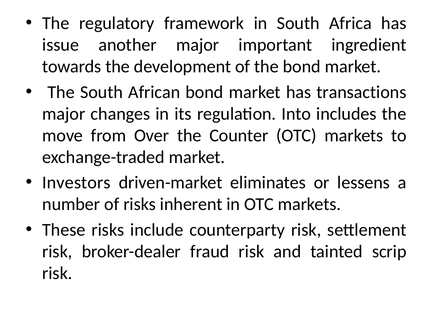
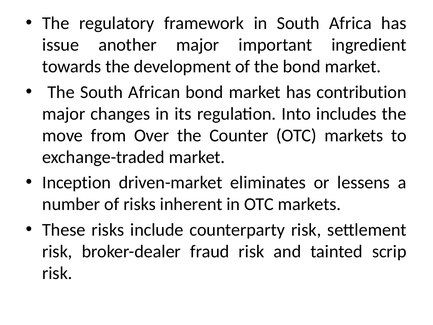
transactions: transactions -> contribution
Investors: Investors -> Inception
